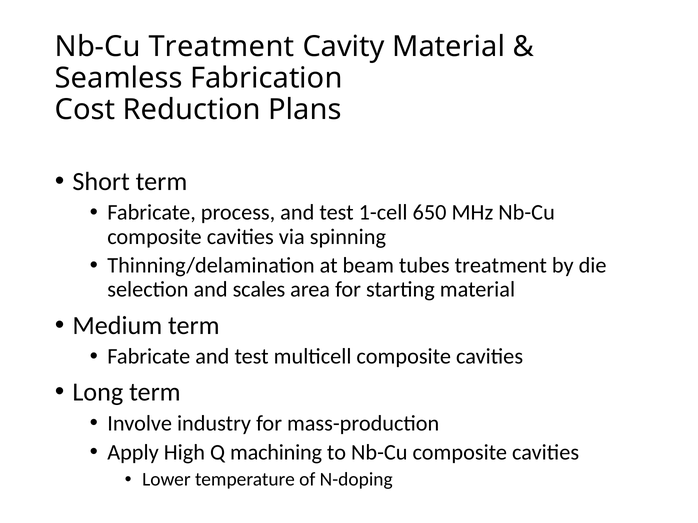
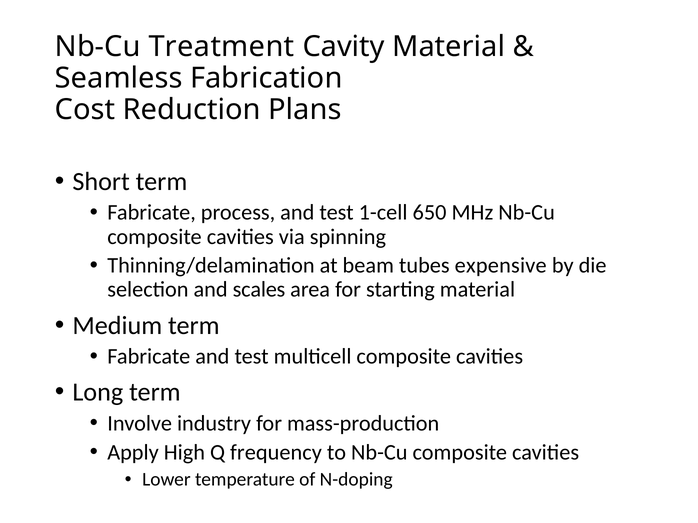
tubes treatment: treatment -> expensive
machining: machining -> frequency
